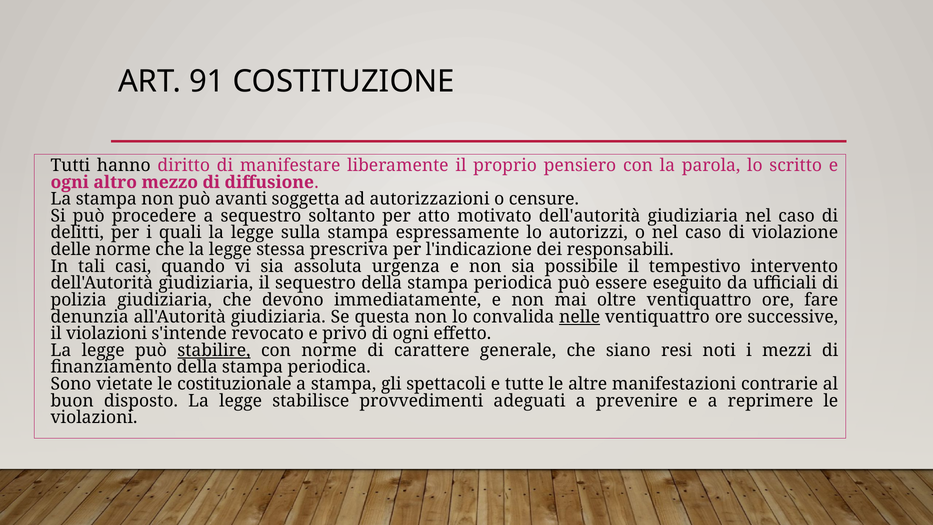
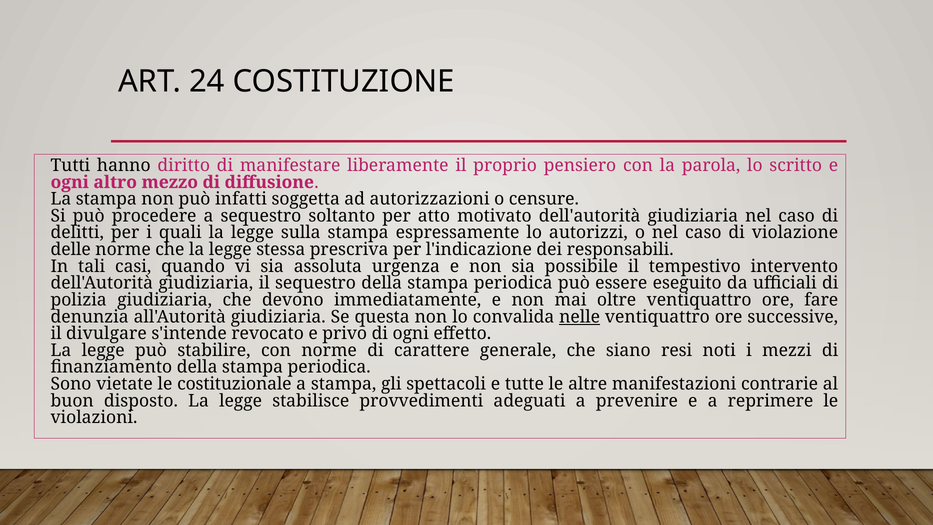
91: 91 -> 24
avanti: avanti -> infatti
il violazioni: violazioni -> divulgare
stabilire underline: present -> none
